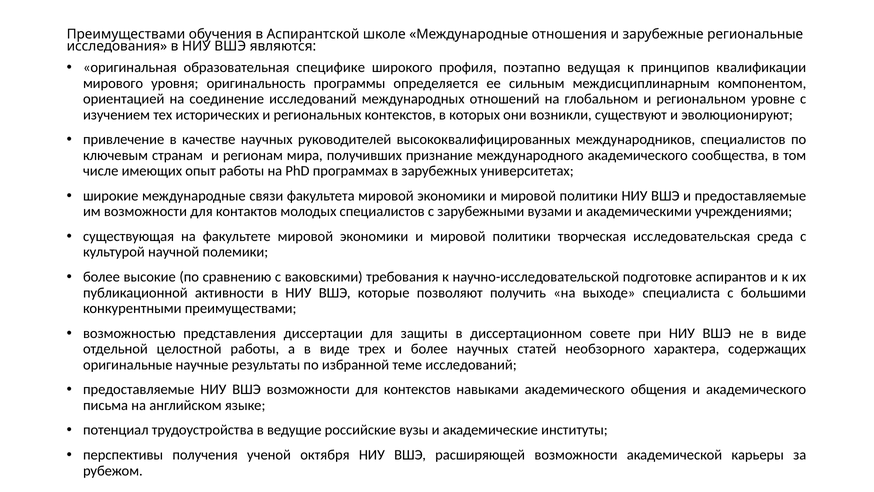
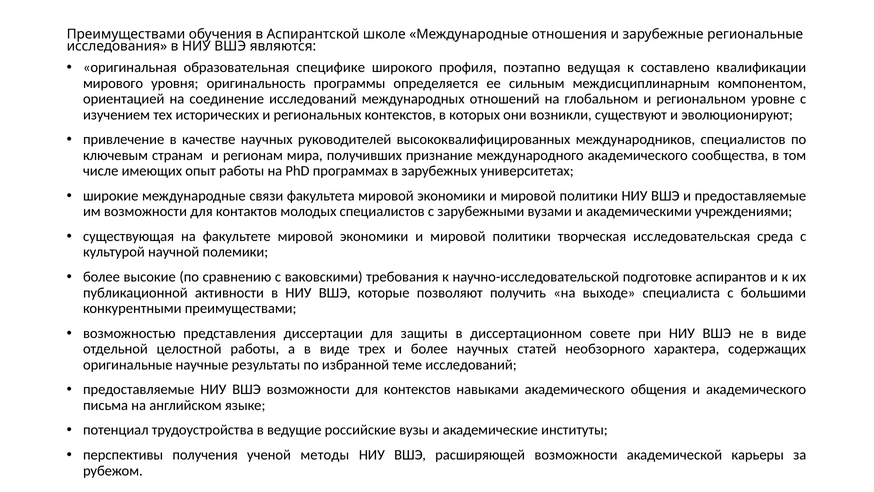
принципов: принципов -> составлено
октября: октября -> методы
